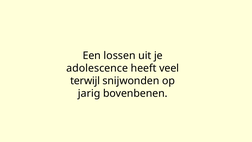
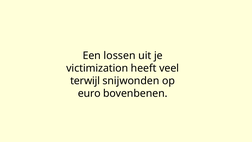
adolescence: adolescence -> victimization
jarig: jarig -> euro
